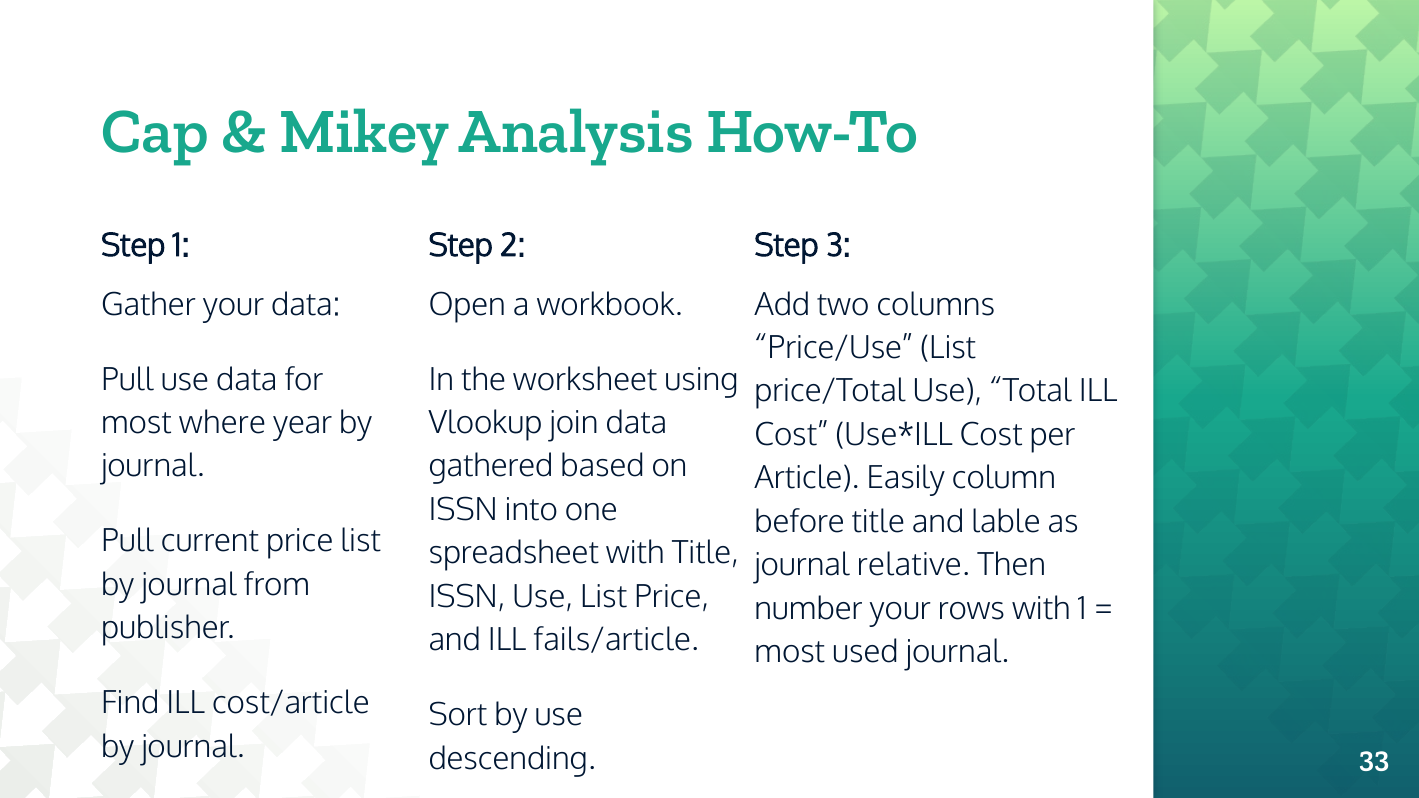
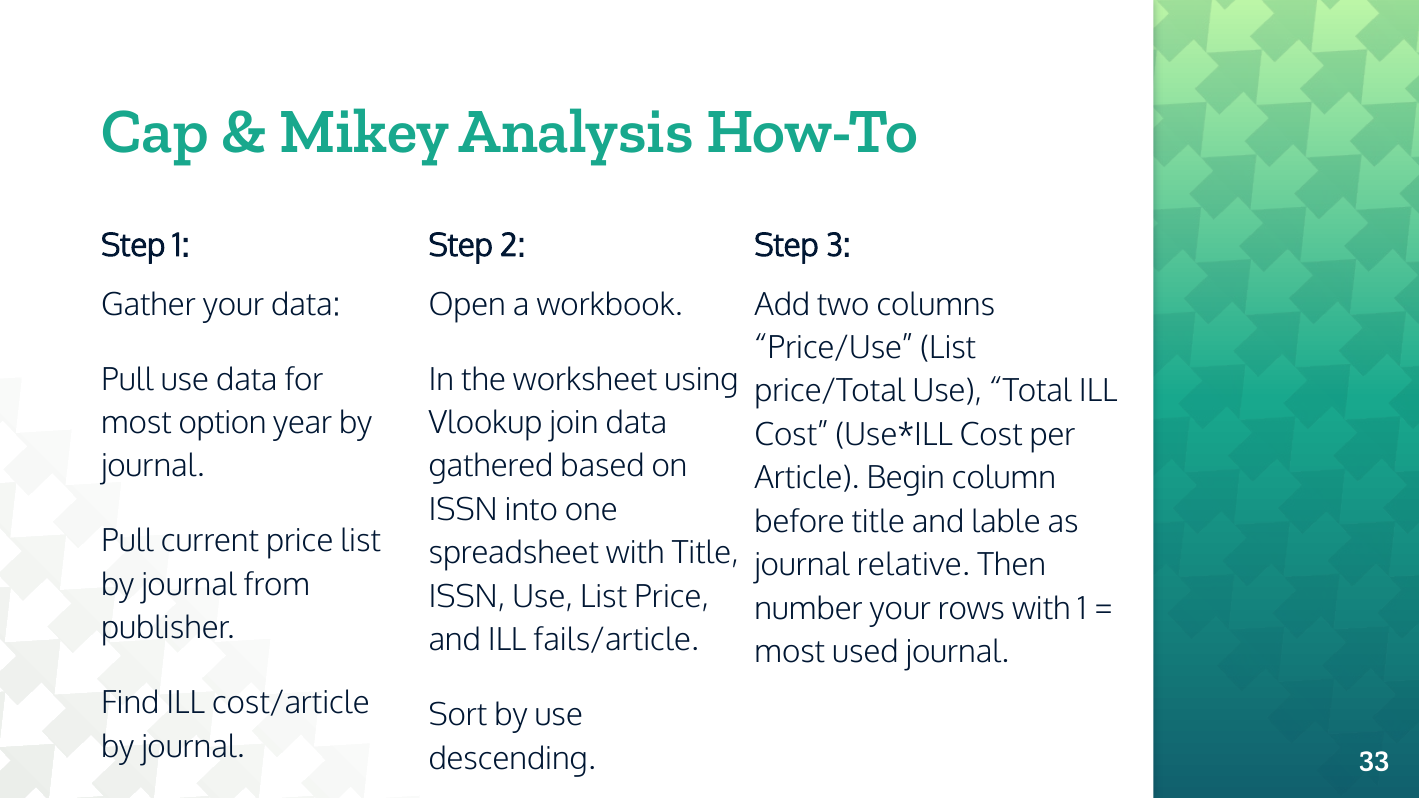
where: where -> option
Easily: Easily -> Begin
